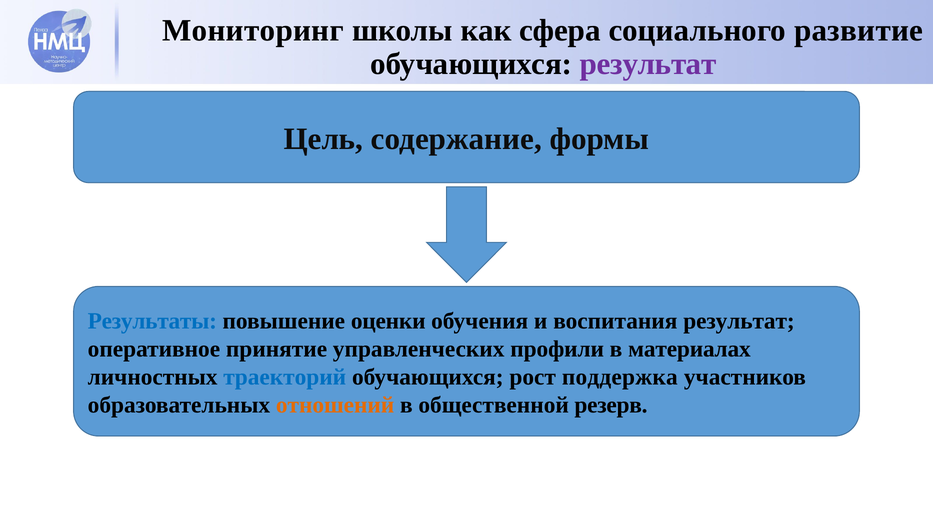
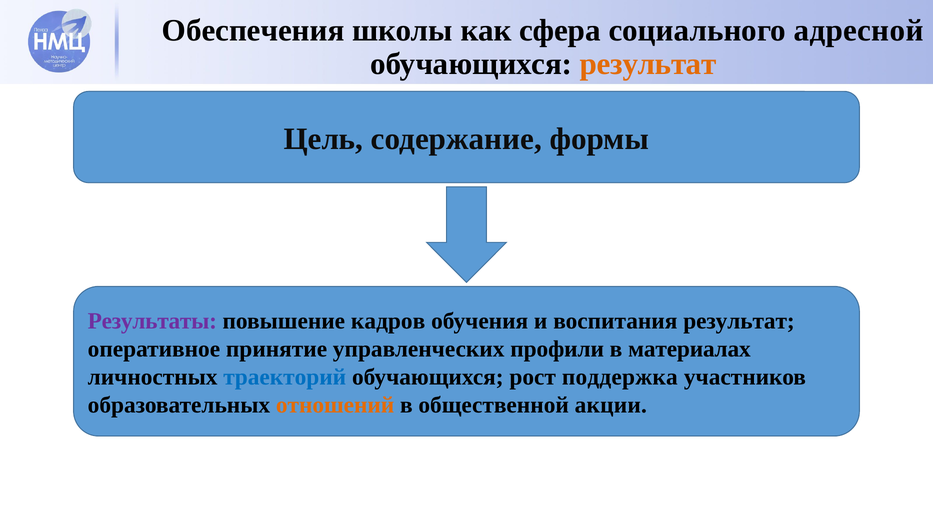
Мониторинг: Мониторинг -> Обеспечения
развитие: развитие -> адресной
результат at (648, 64) colour: purple -> orange
Результаты colour: blue -> purple
оценки: оценки -> кадров
резерв: резерв -> акции
